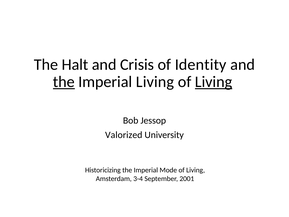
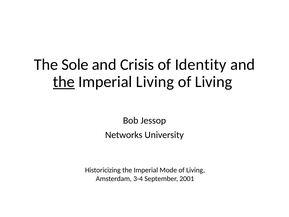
Halt: Halt -> Sole
Living at (214, 82) underline: present -> none
Valorized: Valorized -> Networks
